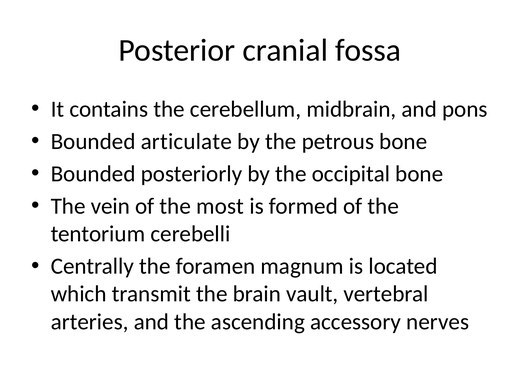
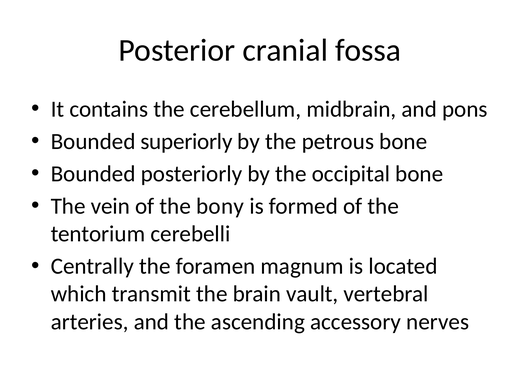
articulate: articulate -> superiorly
most: most -> bony
